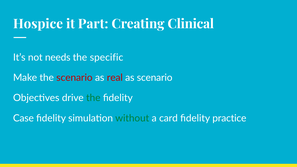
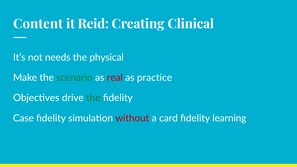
Hospice: Hospice -> Content
Part: Part -> Reid
specific: specific -> physical
scenario at (74, 78) colour: red -> green
as scenario: scenario -> practice
without colour: green -> red
practice: practice -> learning
